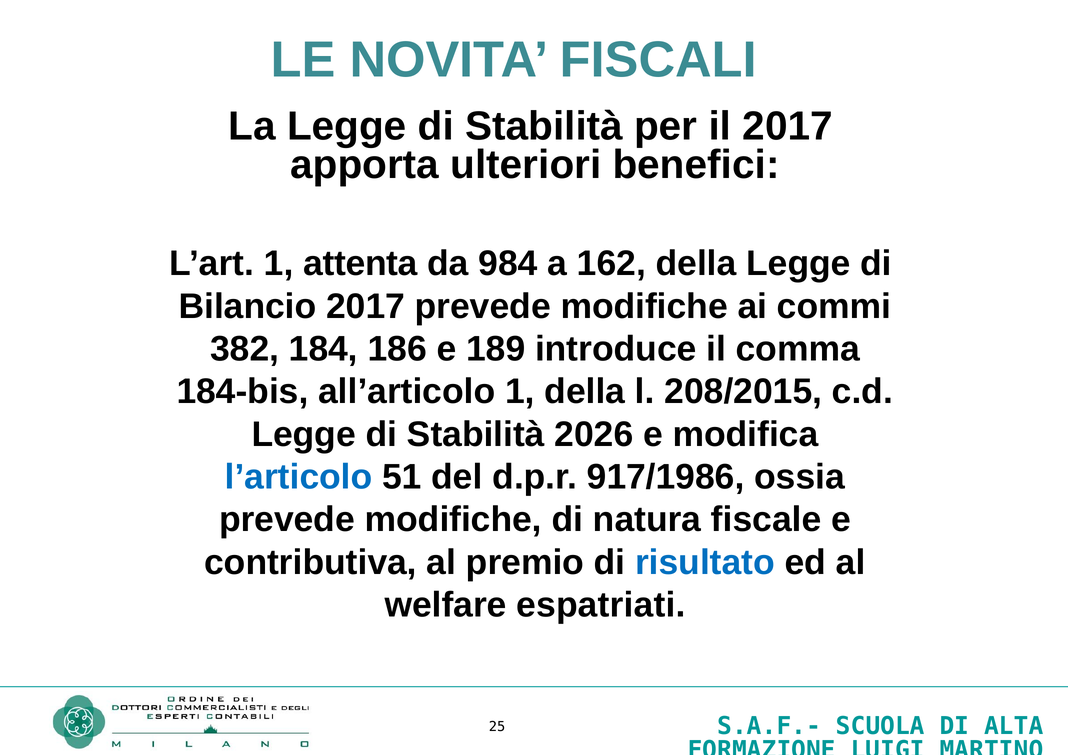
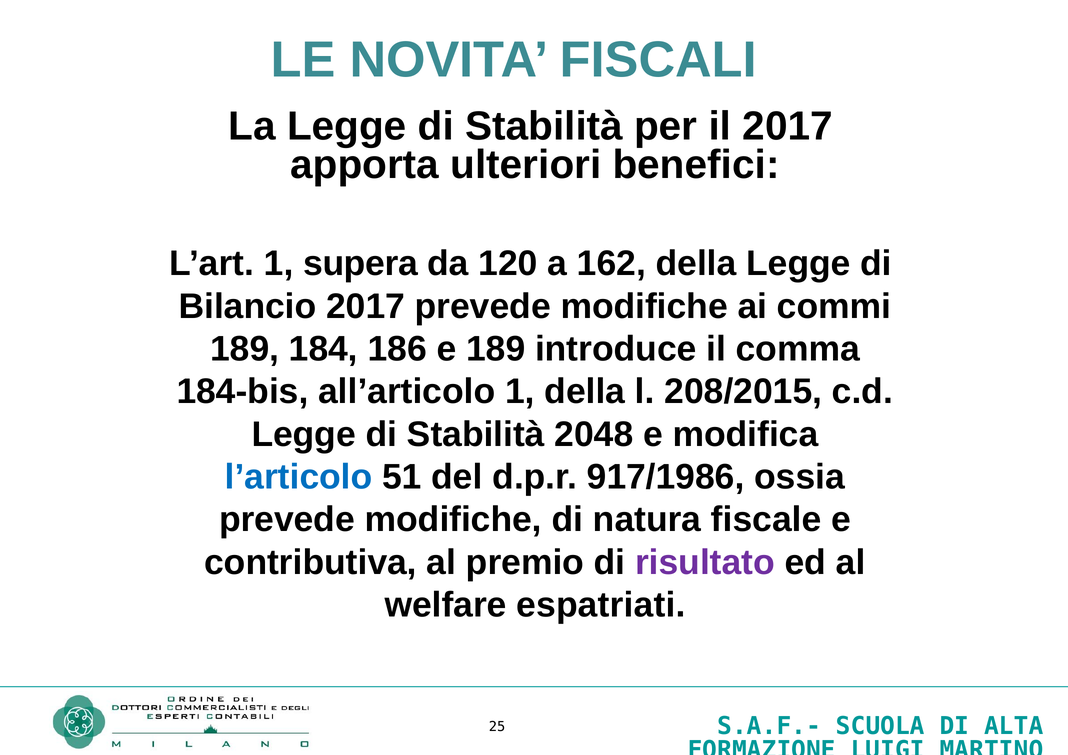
attenta: attenta -> supera
984: 984 -> 120
382 at (245, 349): 382 -> 189
2026: 2026 -> 2048
risultato colour: blue -> purple
